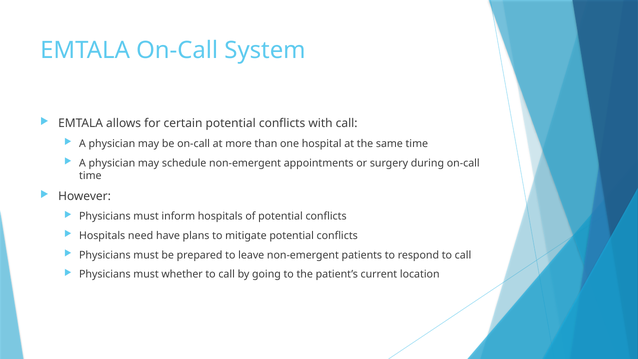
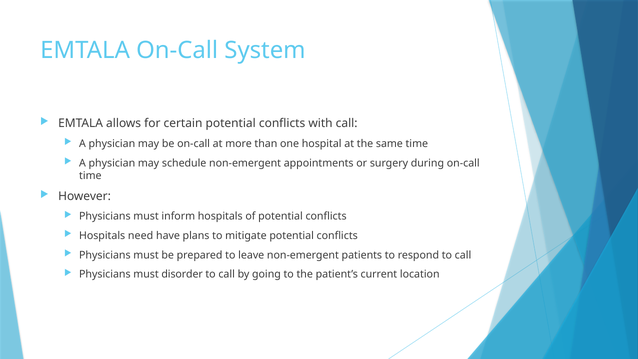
whether: whether -> disorder
